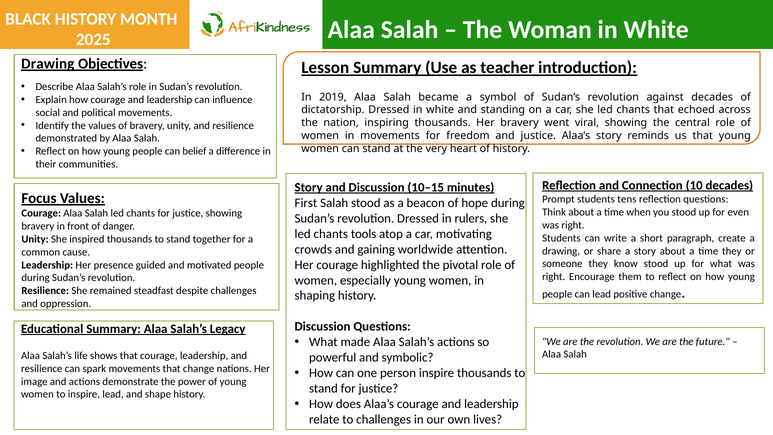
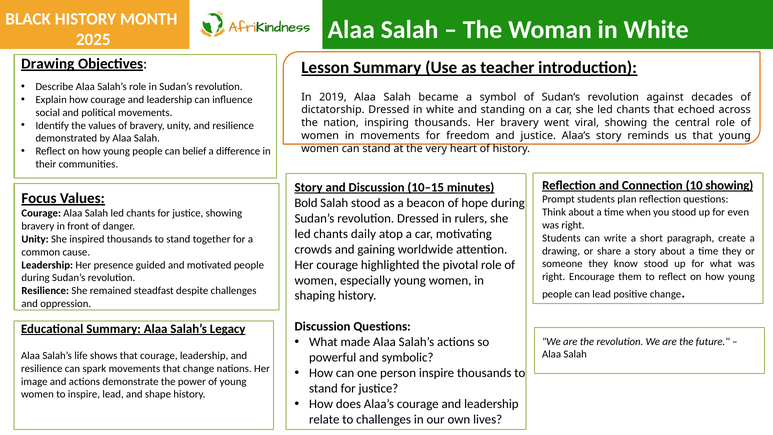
10 decades: decades -> showing
tens: tens -> plan
First: First -> Bold
tools: tools -> daily
